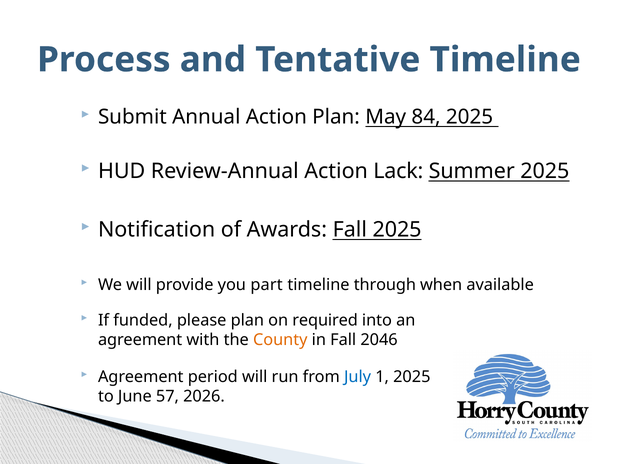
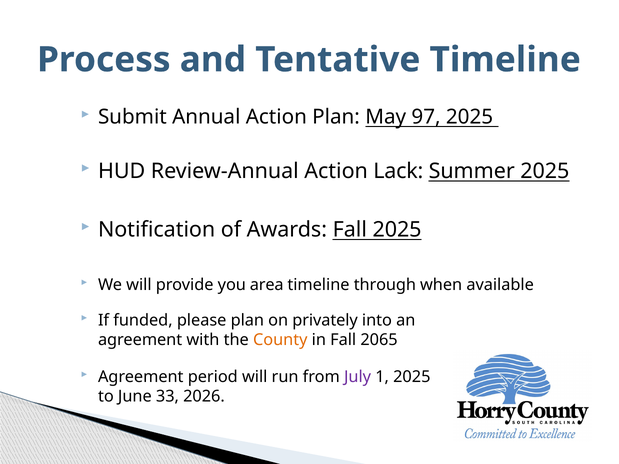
84: 84 -> 97
part: part -> area
required: required -> privately
2046: 2046 -> 2065
July colour: blue -> purple
57: 57 -> 33
